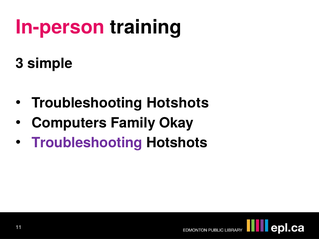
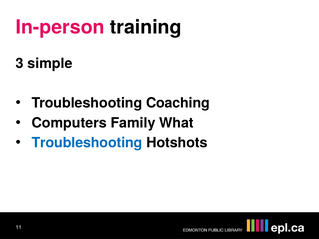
Hotshots at (178, 103): Hotshots -> Coaching
Okay: Okay -> What
Troubleshooting at (87, 143) colour: purple -> blue
